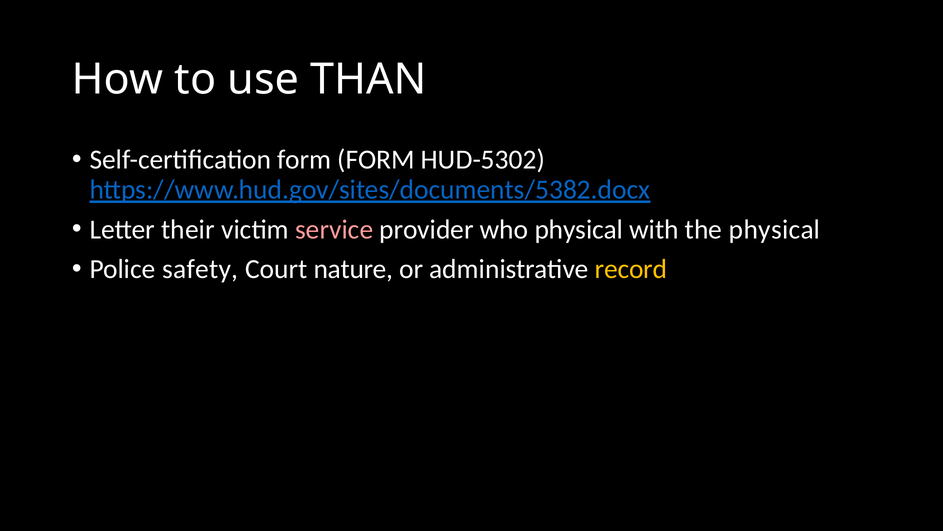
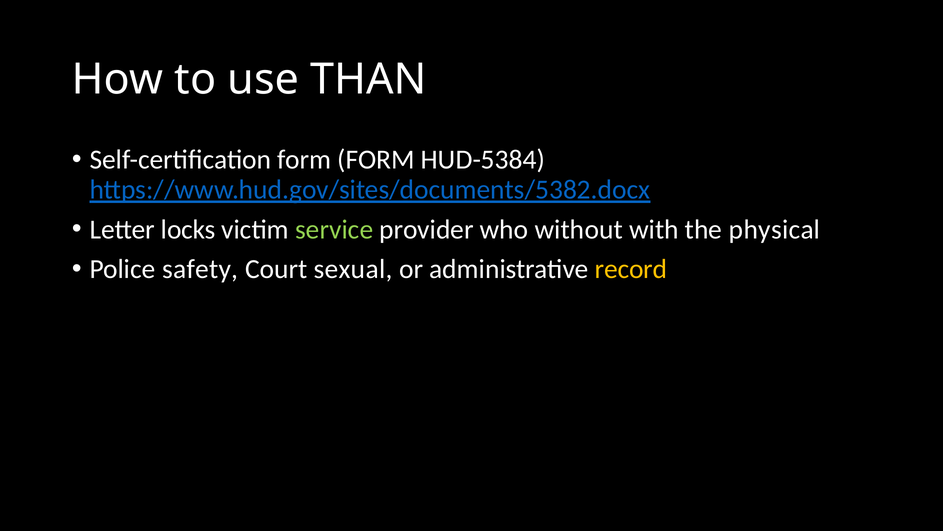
HUD-5302: HUD-5302 -> HUD-5384
their: their -> locks
service colour: pink -> light green
who physical: physical -> without
nature: nature -> sexual
